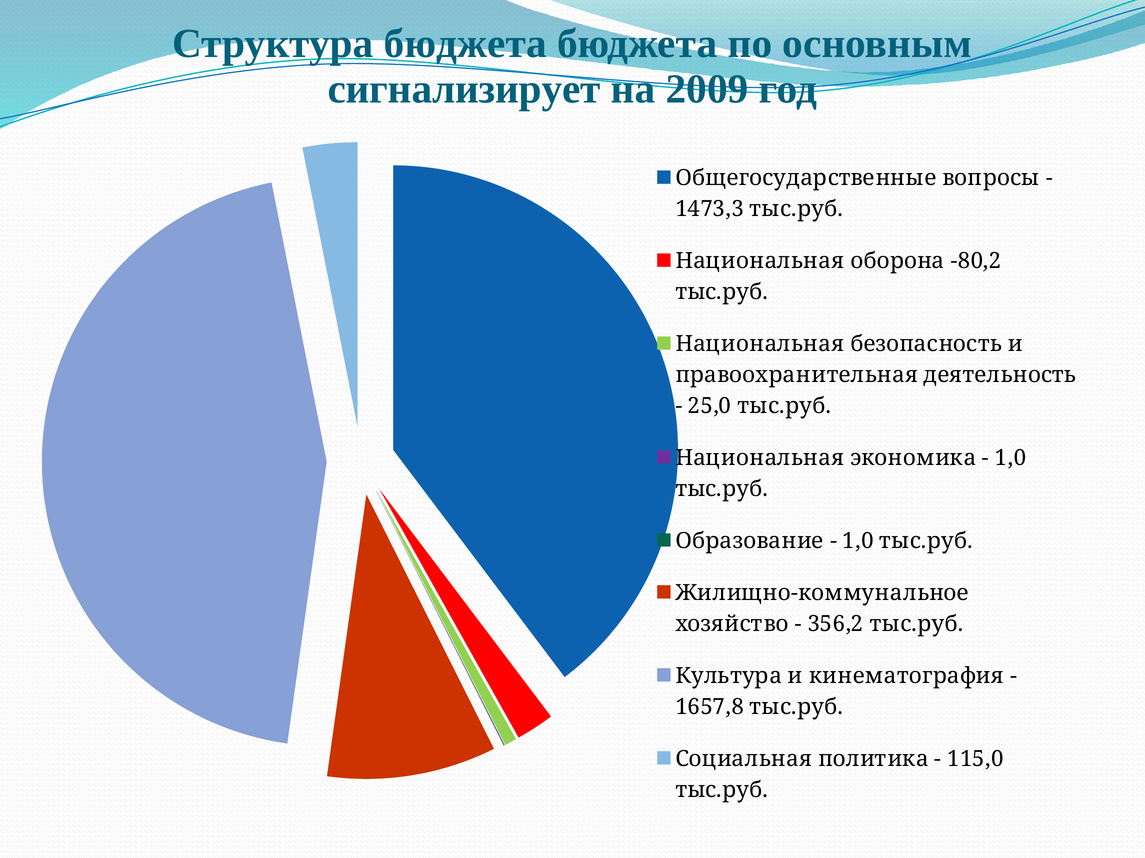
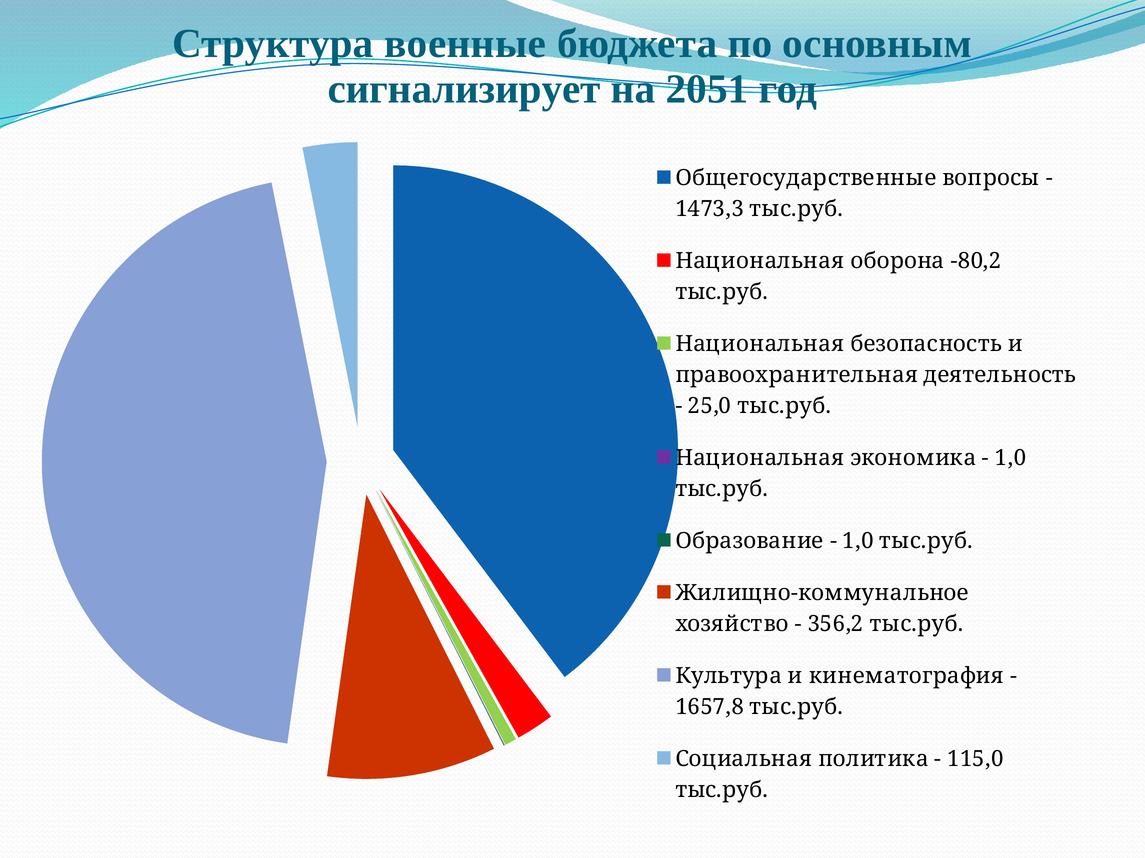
Структура бюджета: бюджета -> военные
2009: 2009 -> 2051
